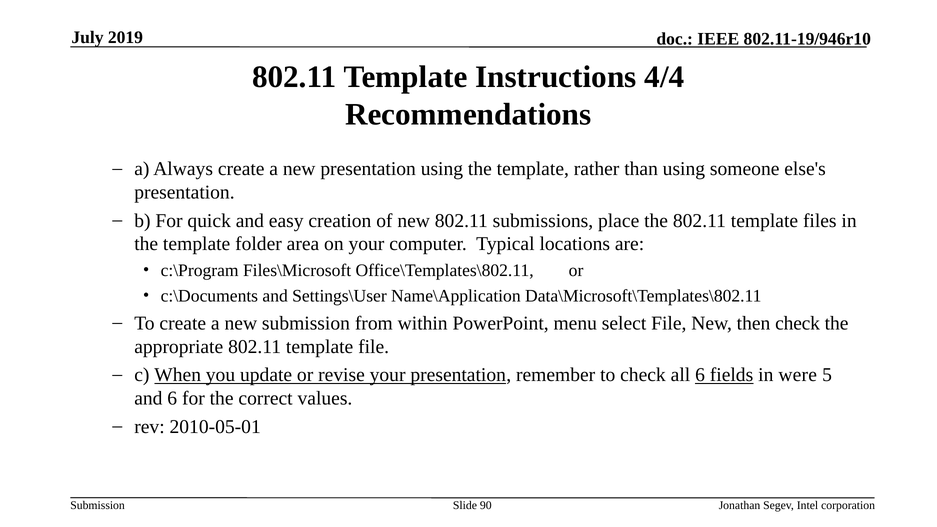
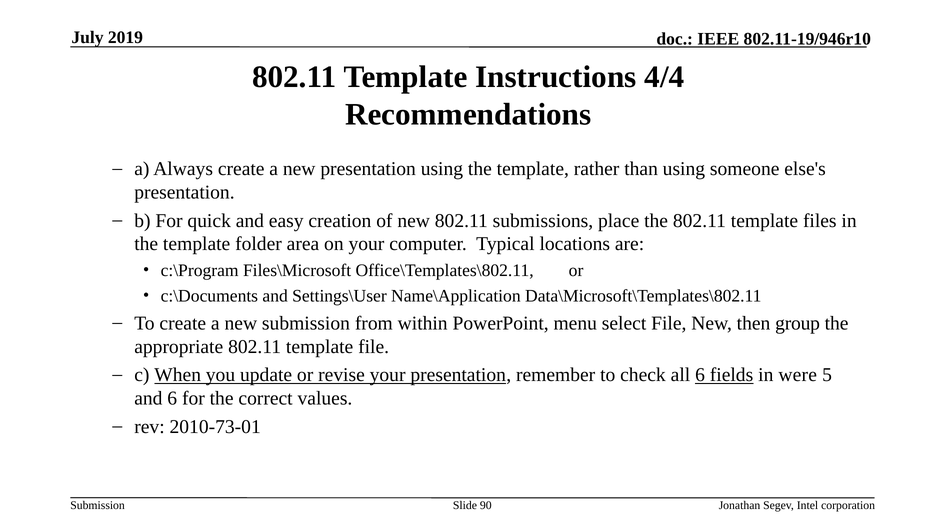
then check: check -> group
2010-05-01: 2010-05-01 -> 2010-73-01
